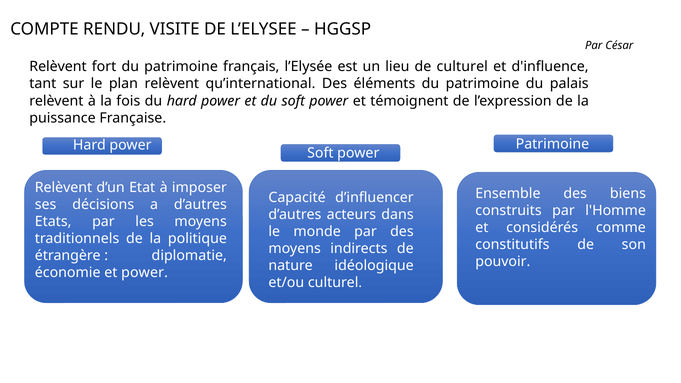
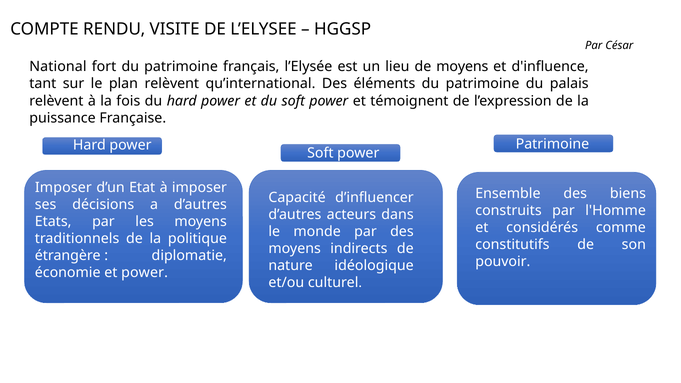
Relèvent at (58, 67): Relèvent -> National
de culturel: culturel -> moyens
Relèvent at (63, 187): Relèvent -> Imposer
